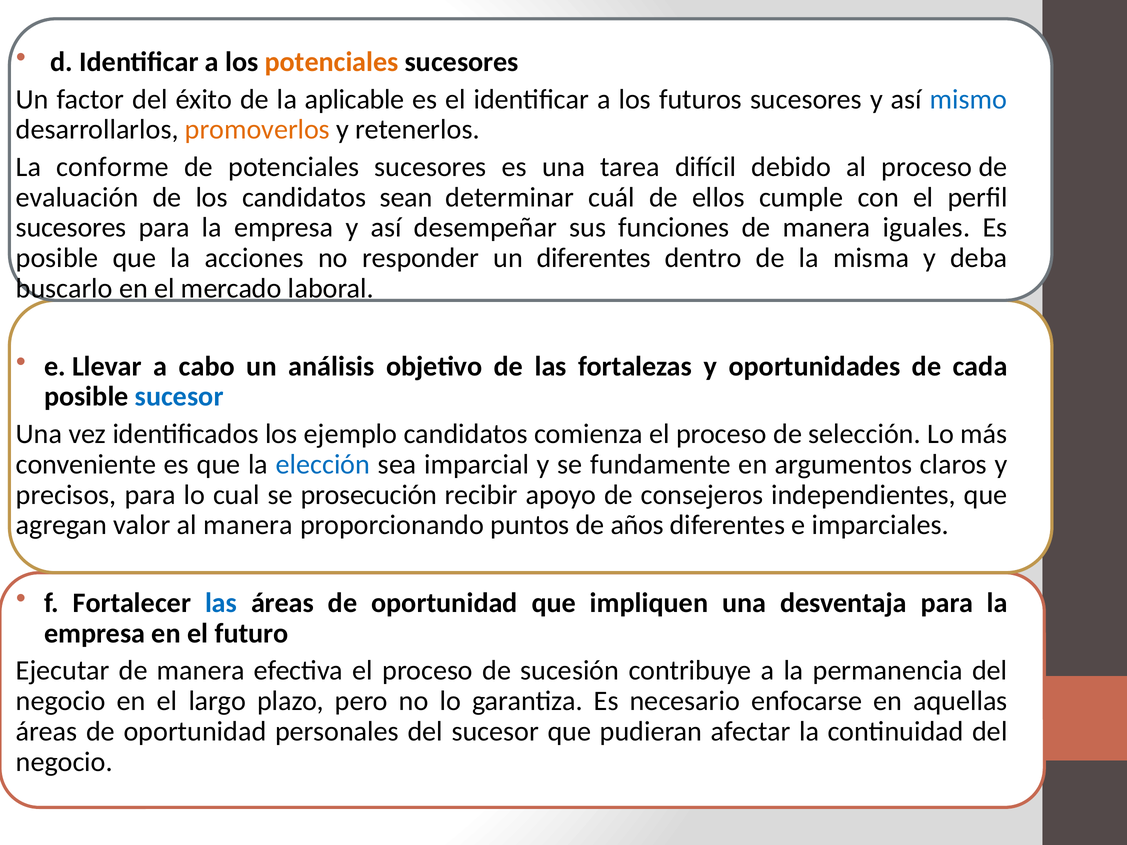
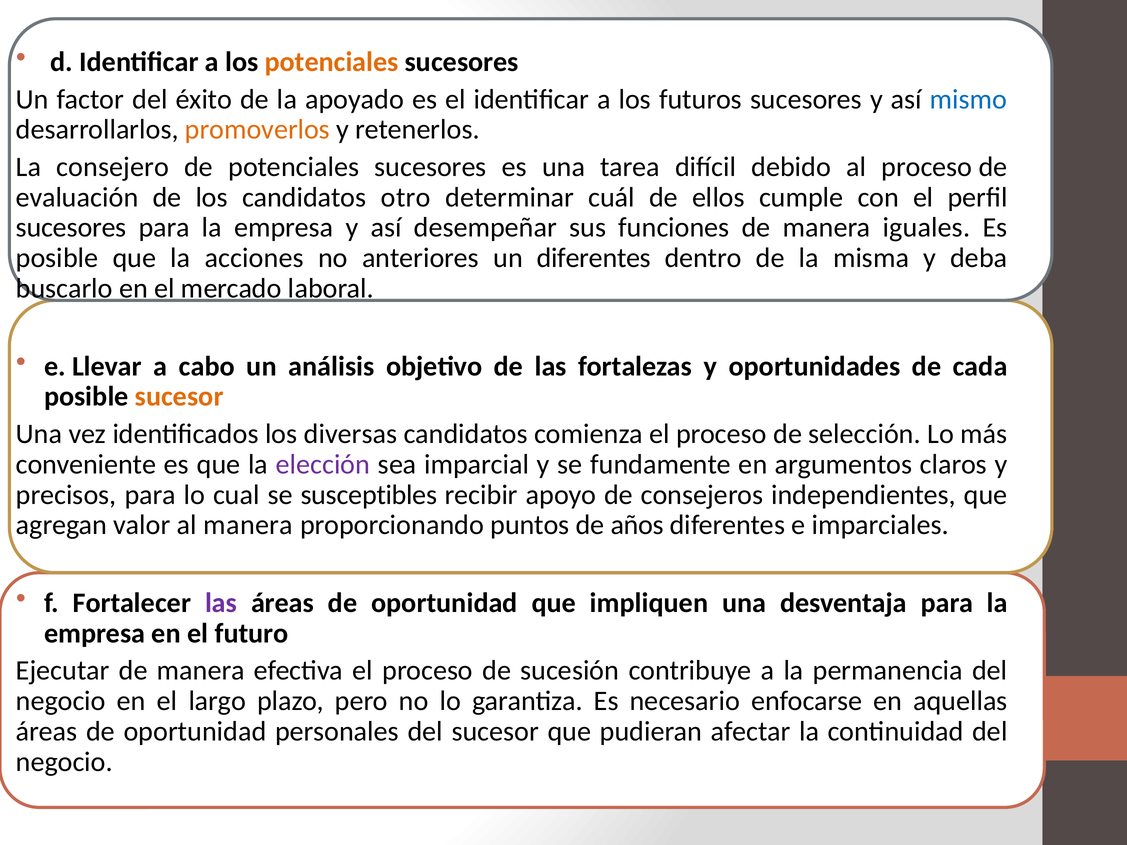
aplicable: aplicable -> apoyado
conforme: conforme -> consejero
sean: sean -> otro
responder: responder -> anteriores
sucesor at (179, 397) colour: blue -> orange
ejemplo: ejemplo -> diversas
elección colour: blue -> purple
prosecución: prosecución -> susceptibles
las at (221, 603) colour: blue -> purple
